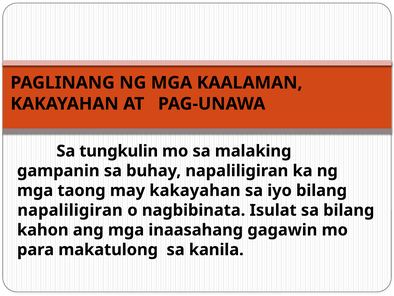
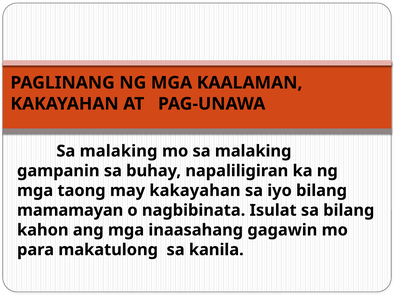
tungkulin at (119, 151): tungkulin -> malaking
napaliligiran at (70, 210): napaliligiran -> mamamayan
